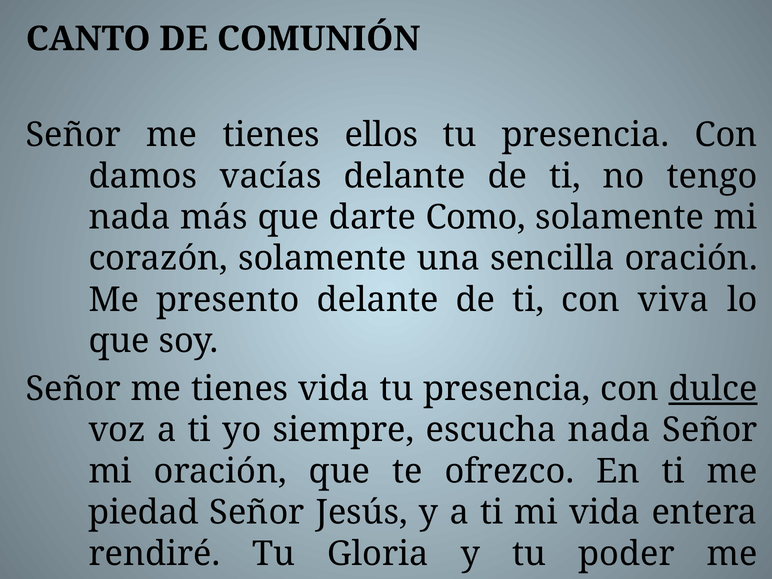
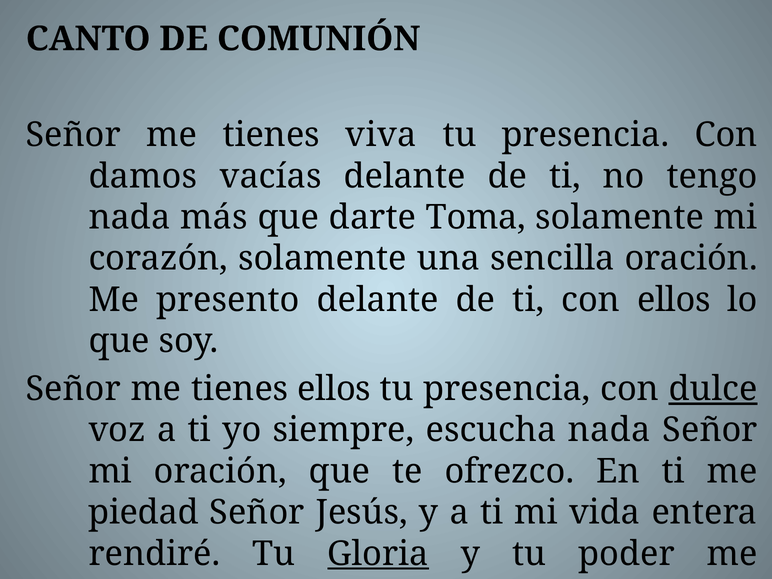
ellos: ellos -> viva
Como: Como -> Toma
con viva: viva -> ellos
tienes vida: vida -> ellos
Gloria underline: none -> present
